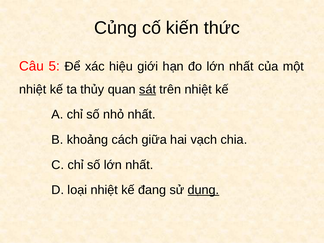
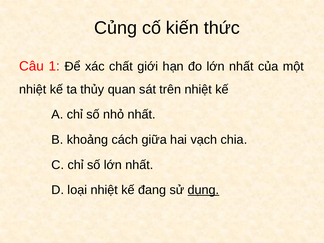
5: 5 -> 1
hiệu: hiệu -> chất
sát underline: present -> none
